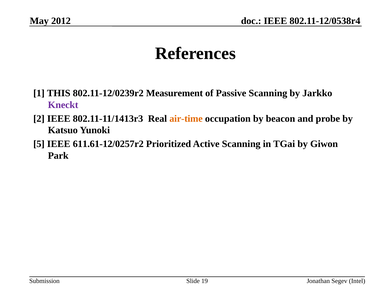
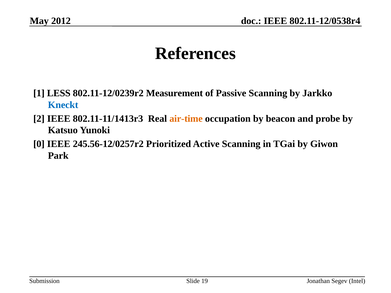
THIS: THIS -> LESS
Kneckt colour: purple -> blue
5: 5 -> 0
611.61-12/0257r2: 611.61-12/0257r2 -> 245.56-12/0257r2
